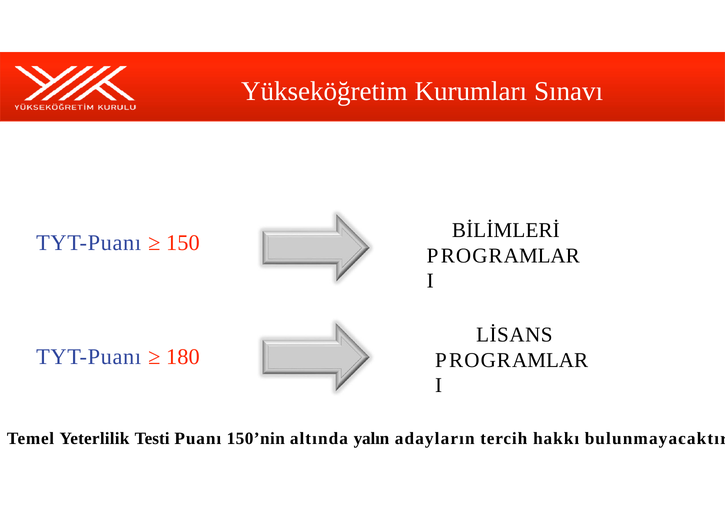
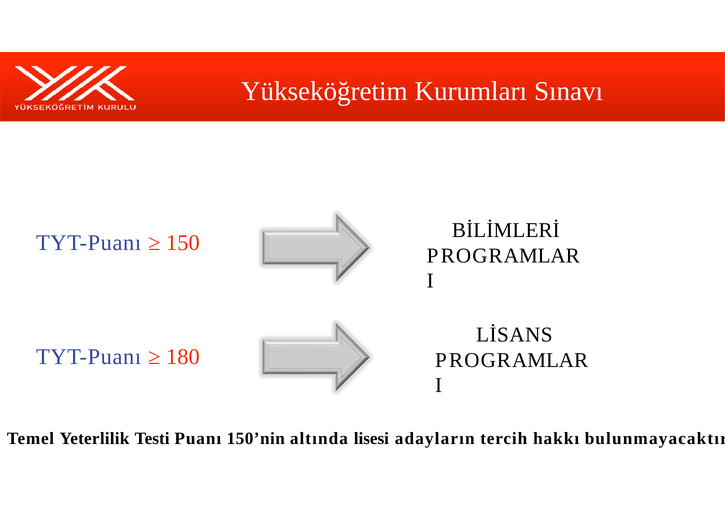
yalın: yalın -> lisesi
